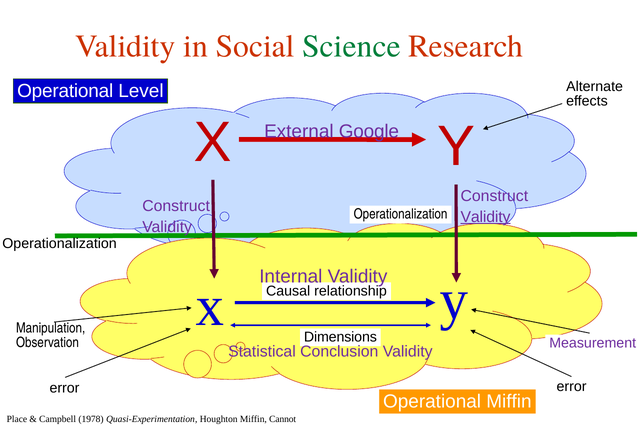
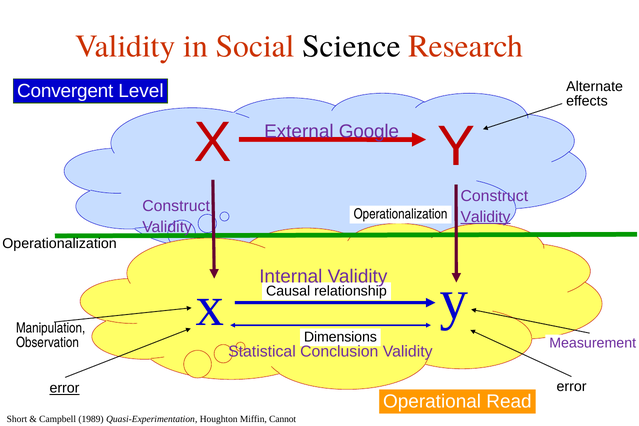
Science colour: green -> black
Operational at (65, 91): Operational -> Convergent
error at (64, 388) underline: none -> present
Operational Miffin: Miffin -> Read
Place: Place -> Short
1978: 1978 -> 1989
